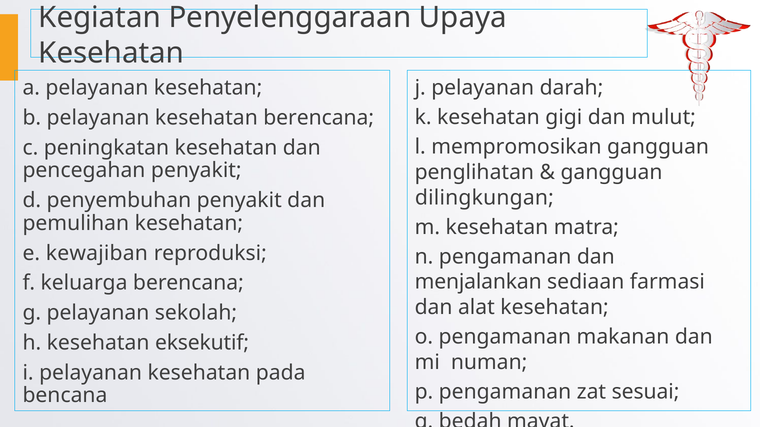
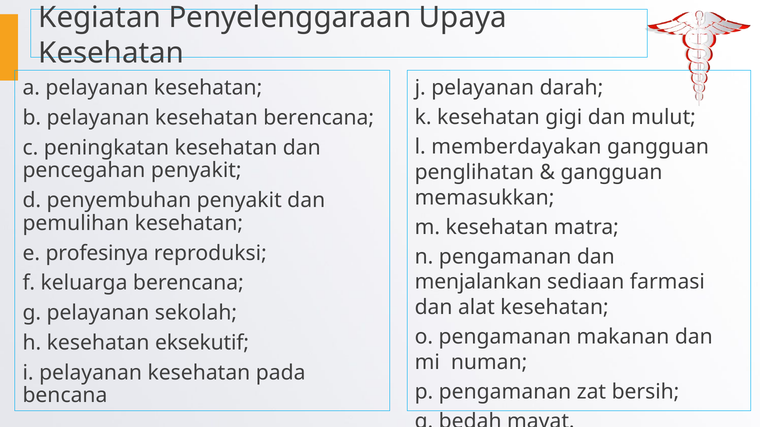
mempromosikan: mempromosikan -> memberdayakan
dilingkungan: dilingkungan -> memasukkan
kewajiban: kewajiban -> profesinya
sesuai: sesuai -> bersih
